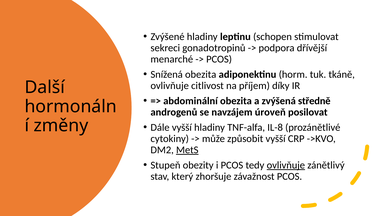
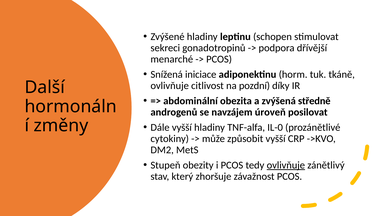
Snížená obezita: obezita -> iniciace
příjem: příjem -> pozdní
IL-8: IL-8 -> IL-0
MetS underline: present -> none
